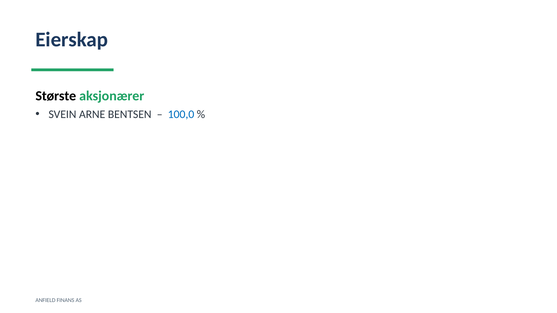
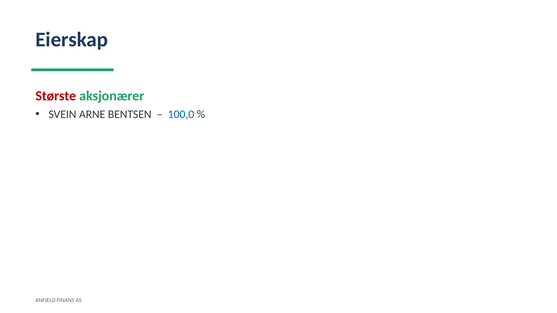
Største colour: black -> red
